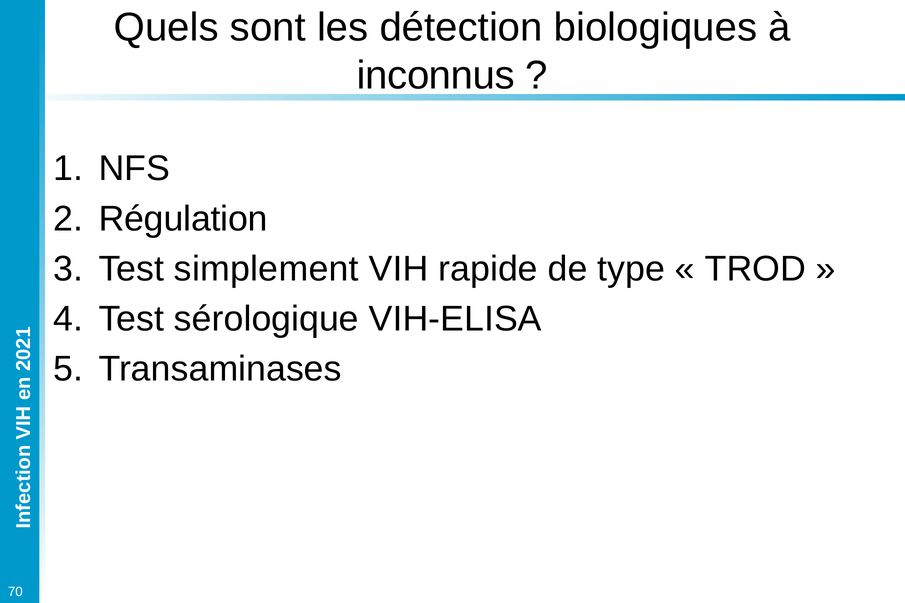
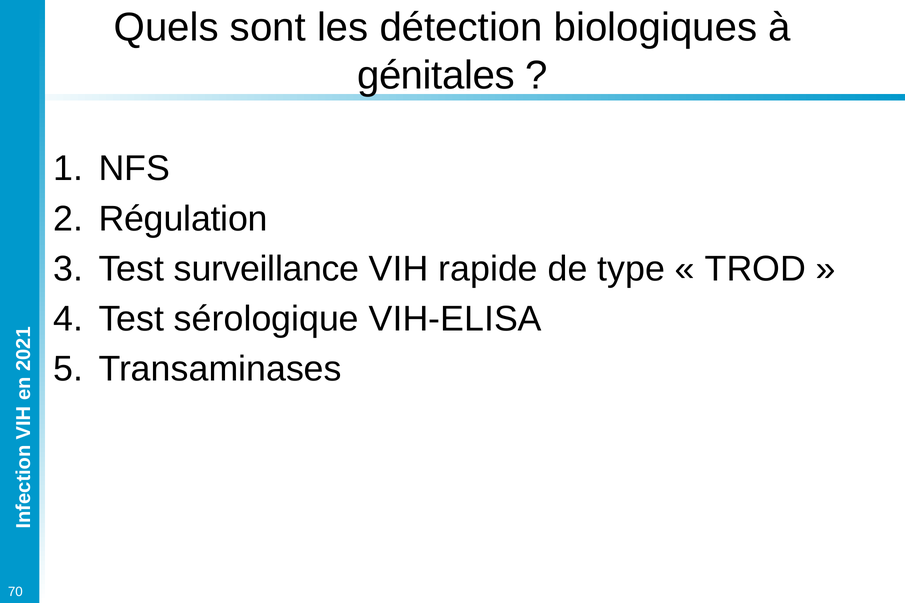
inconnus: inconnus -> génitales
simplement: simplement -> surveillance
